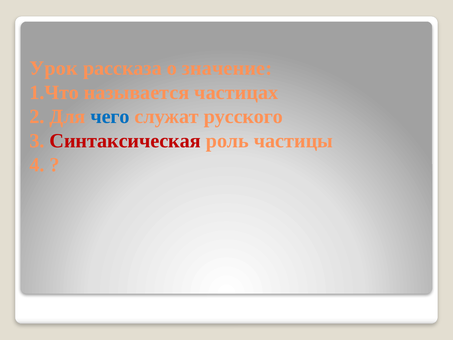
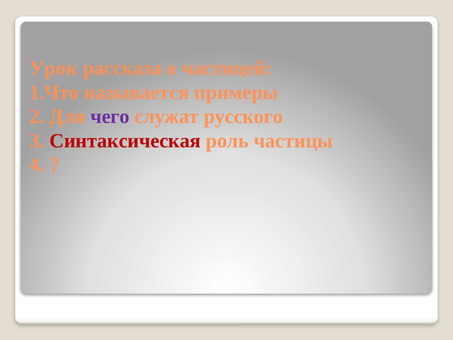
значение: значение -> частицей
частицах: частицах -> примеры
чего colour: blue -> purple
